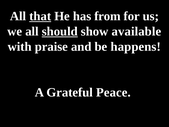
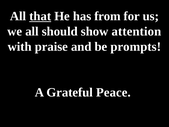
should underline: present -> none
available: available -> attention
happens: happens -> prompts
